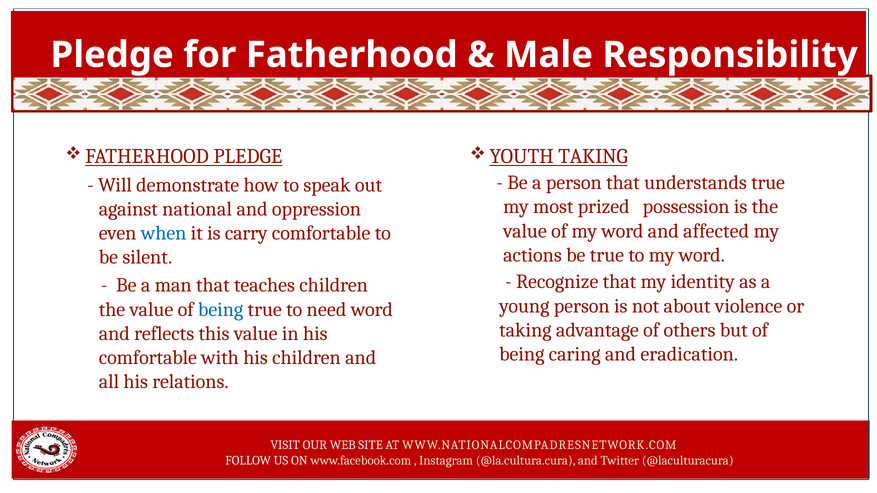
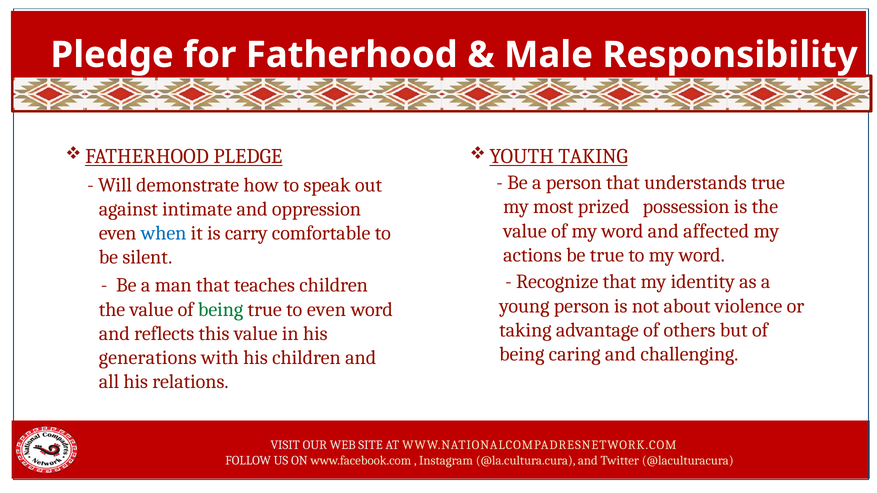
national: national -> intimate
being at (221, 310) colour: blue -> green
to need: need -> even
eradication: eradication -> challenging
comfortable at (148, 358): comfortable -> generations
